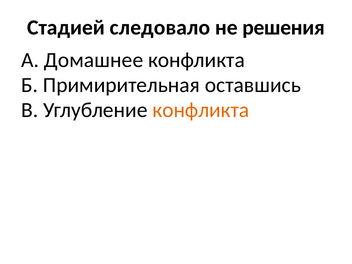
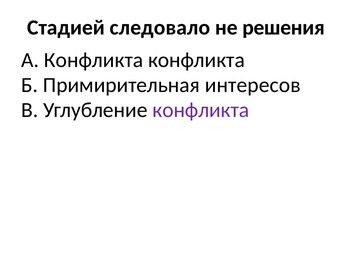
А Домашнее: Домашнее -> Конфликта
оставшись: оставшись -> интересов
конфликта at (201, 110) colour: orange -> purple
